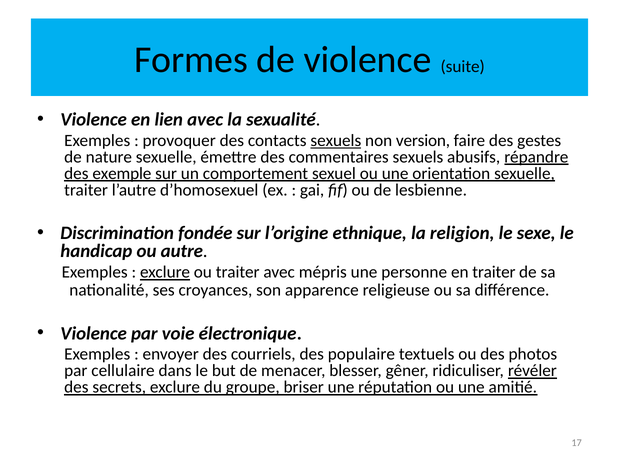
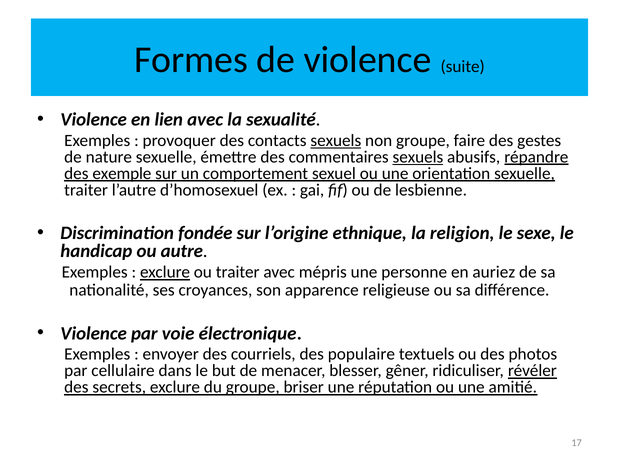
non version: version -> groupe
sexuels at (418, 157) underline: none -> present
en traiter: traiter -> auriez
